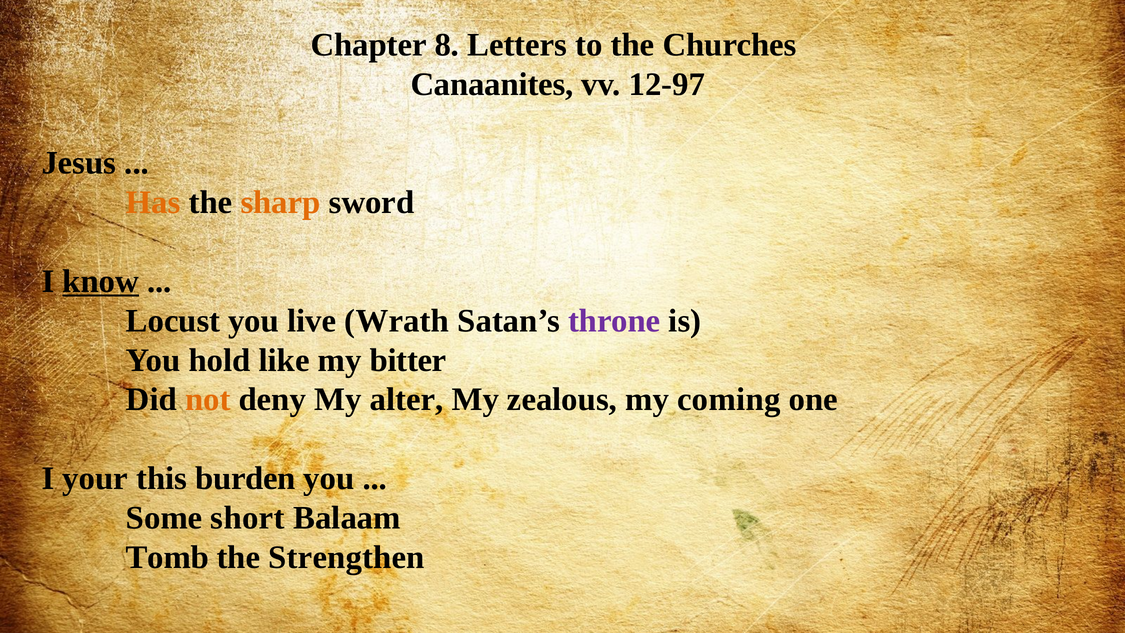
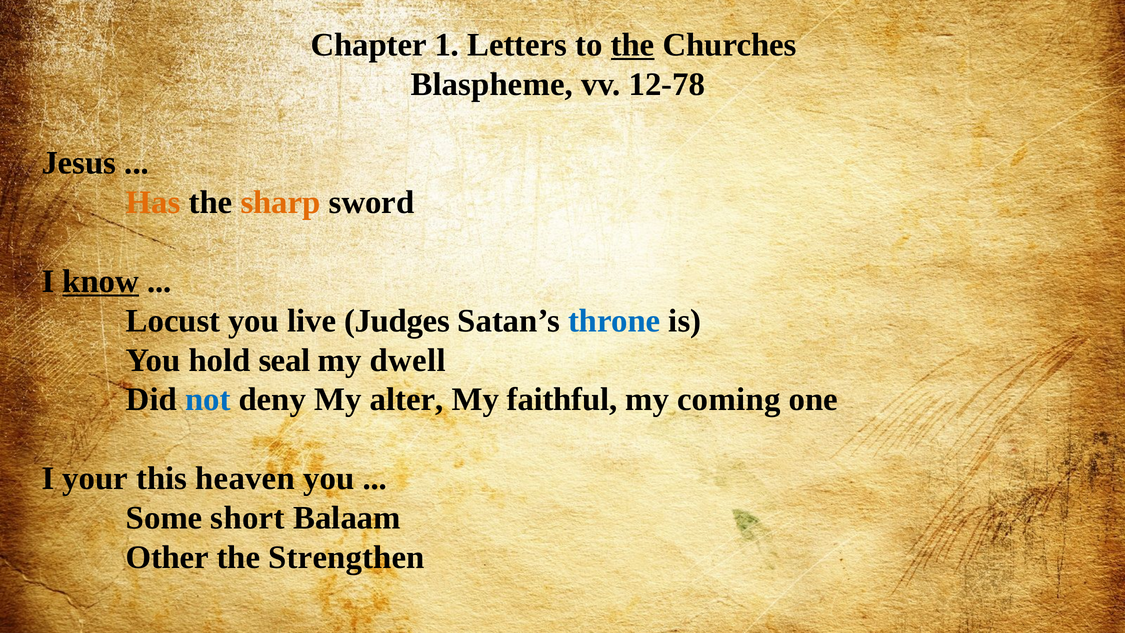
8: 8 -> 1
the at (633, 45) underline: none -> present
Canaanites: Canaanites -> Blaspheme
12-97: 12-97 -> 12-78
Wrath: Wrath -> Judges
throne colour: purple -> blue
like: like -> seal
bitter: bitter -> dwell
not colour: orange -> blue
zealous: zealous -> faithful
burden: burden -> heaven
Tomb: Tomb -> Other
